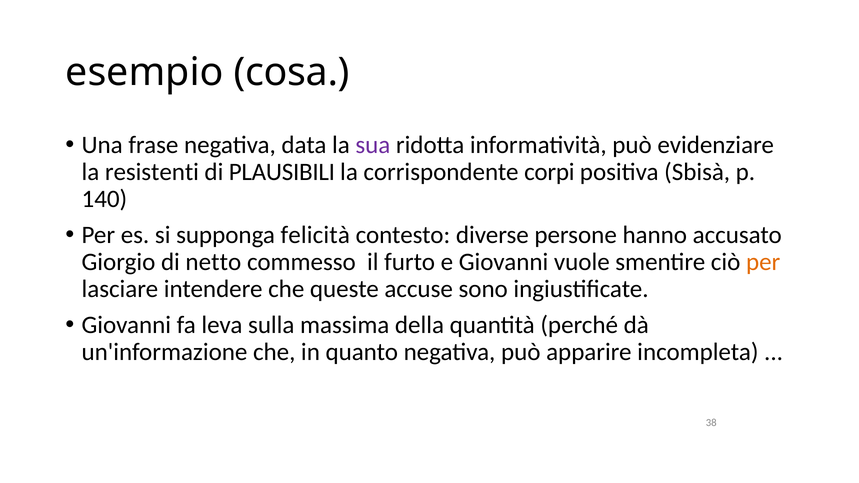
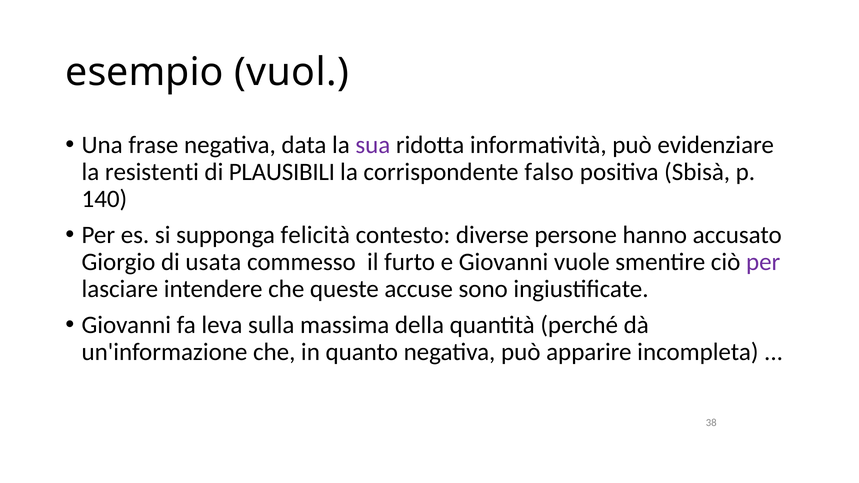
cosa: cosa -> vuol
corpi: corpi -> falso
netto: netto -> usata
per at (763, 262) colour: orange -> purple
